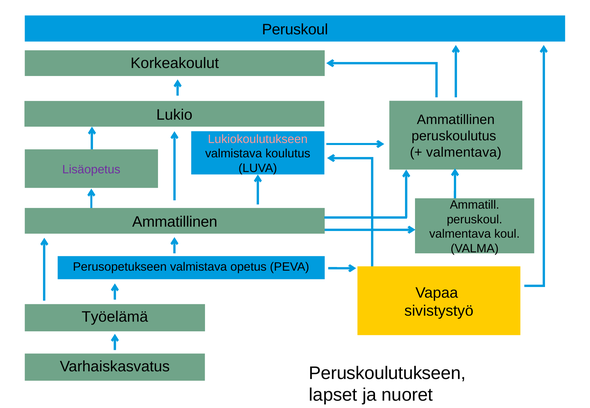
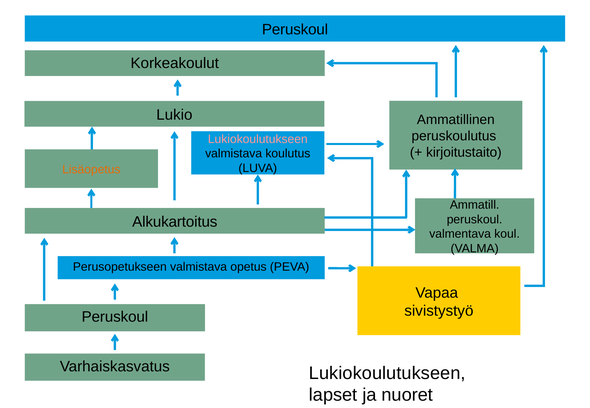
valmentava at (464, 153): valmentava -> kirjoitustaito
Lisäopetus colour: purple -> orange
Ammatillinen at (175, 222): Ammatillinen -> Alkukartoitus
Työelämä at (115, 317): Työelämä -> Peruskoul
Peruskoulutukseen at (387, 373): Peruskoulutukseen -> Lukiokoulutukseen
